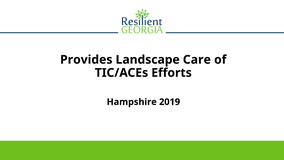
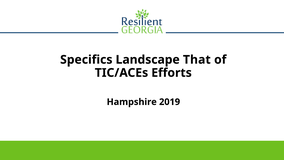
Provides: Provides -> Specifics
Care: Care -> That
